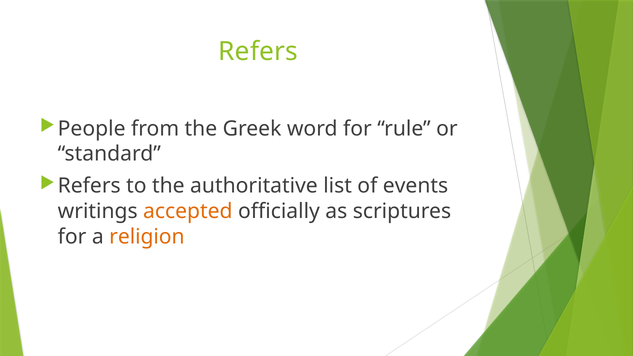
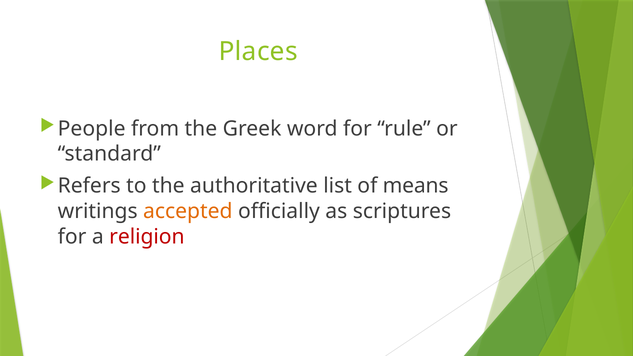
Refers at (258, 52): Refers -> Places
events: events -> means
religion colour: orange -> red
